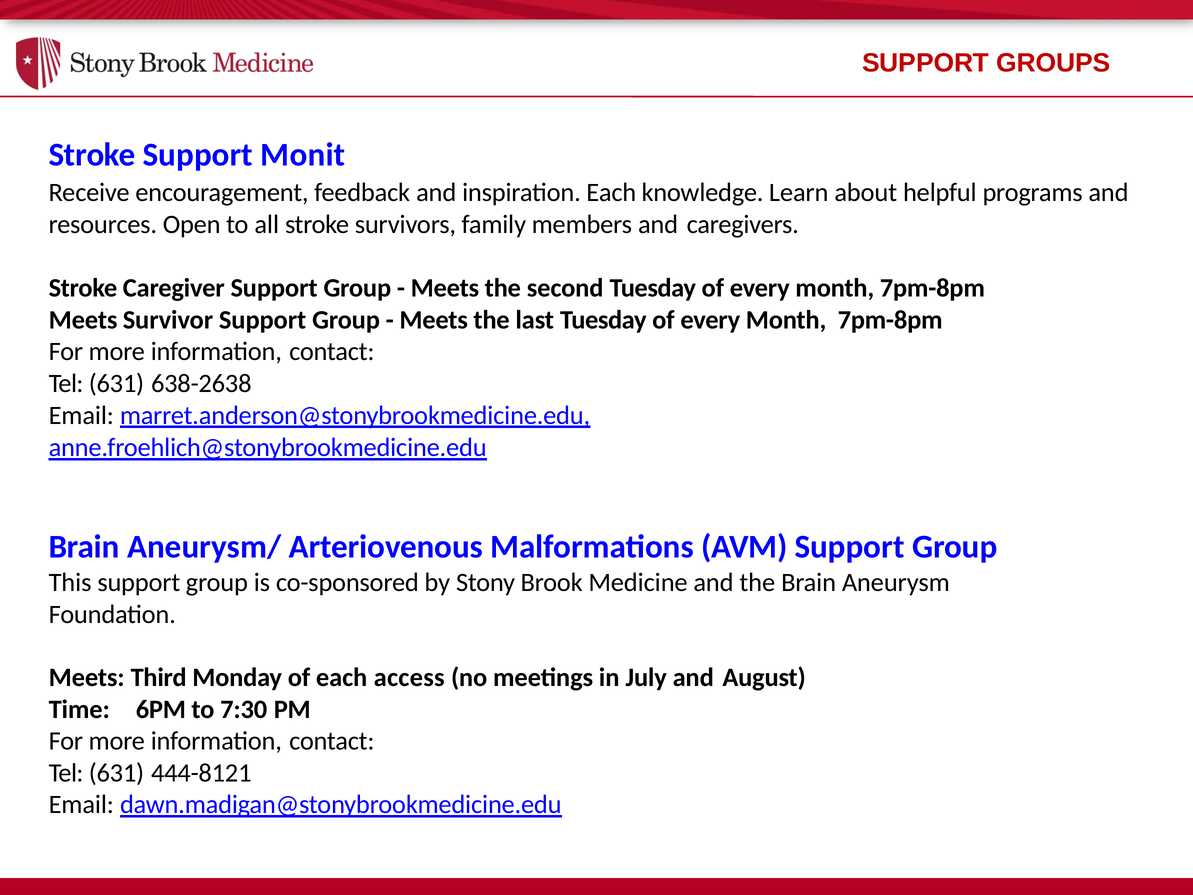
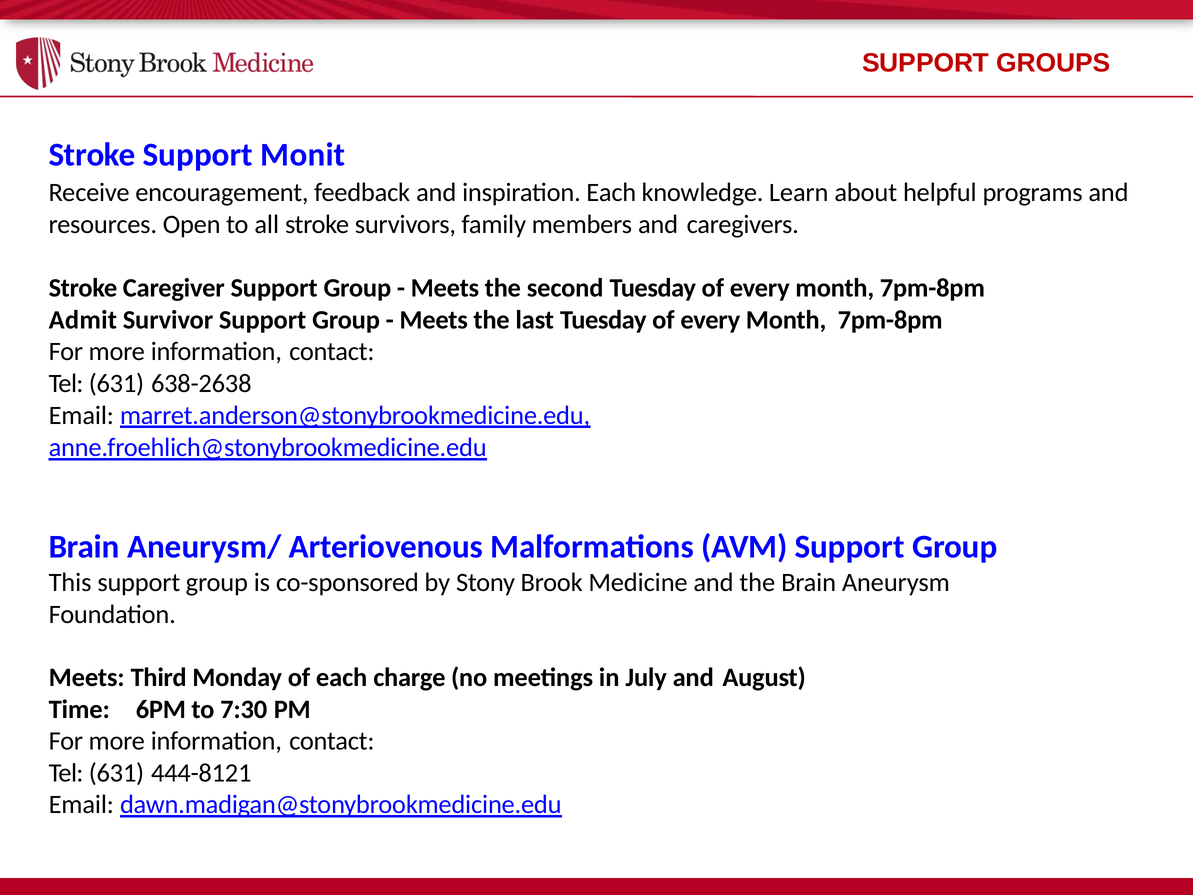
Meets at (83, 320): Meets -> Admit
access: access -> charge
